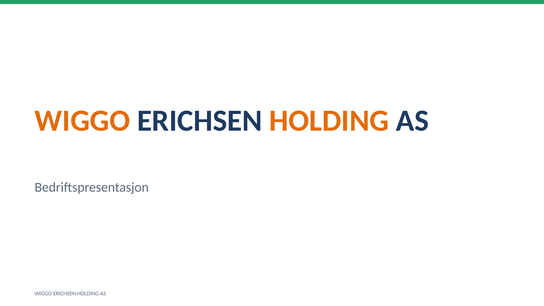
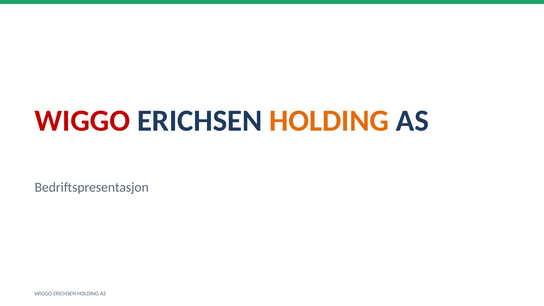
WIGGO at (82, 121) colour: orange -> red
